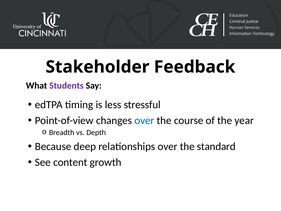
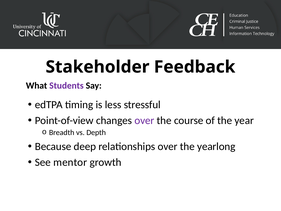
over at (144, 120) colour: blue -> purple
standard: standard -> yearlong
content: content -> mentor
